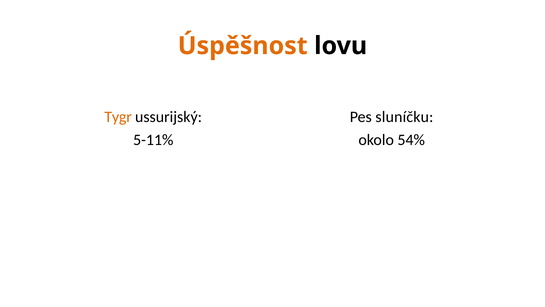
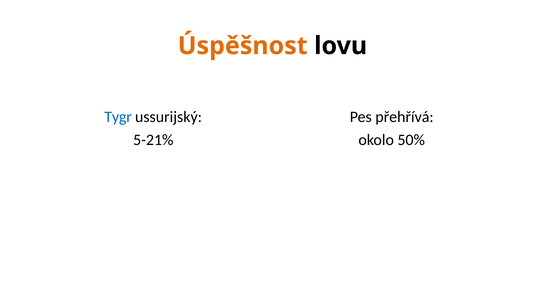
Tygr colour: orange -> blue
sluníčku: sluníčku -> přehřívá
5-11%: 5-11% -> 5-21%
54%: 54% -> 50%
